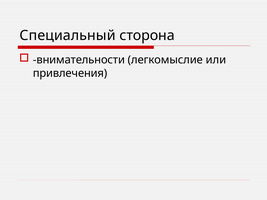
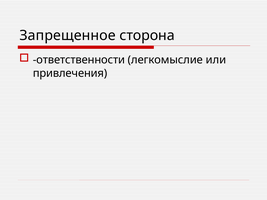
Специальный: Специальный -> Запрещенное
внимательности: внимательности -> ответственности
